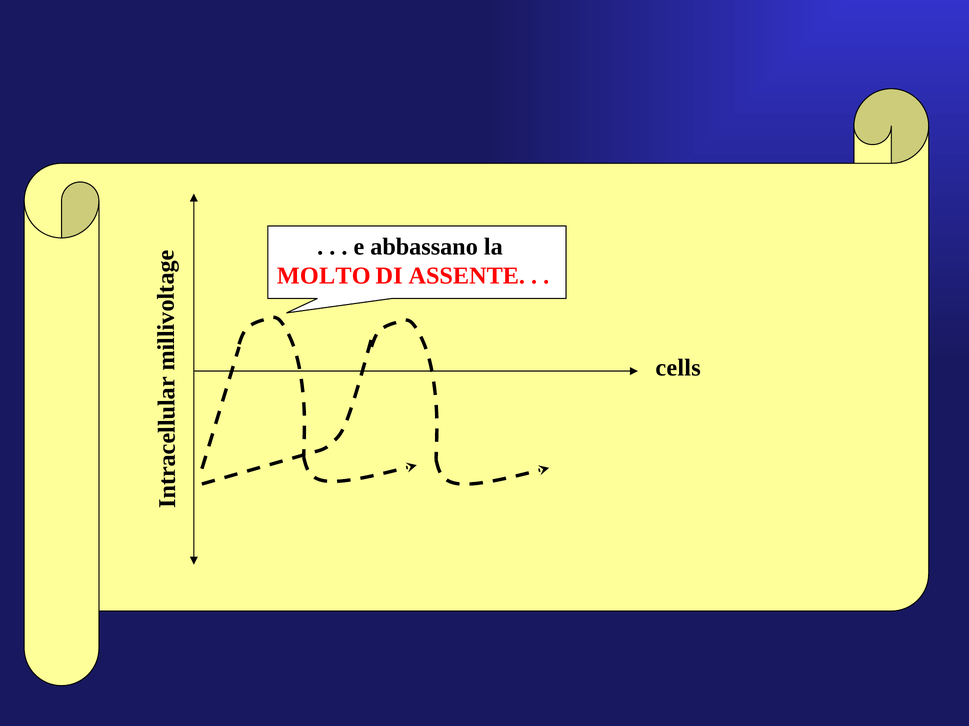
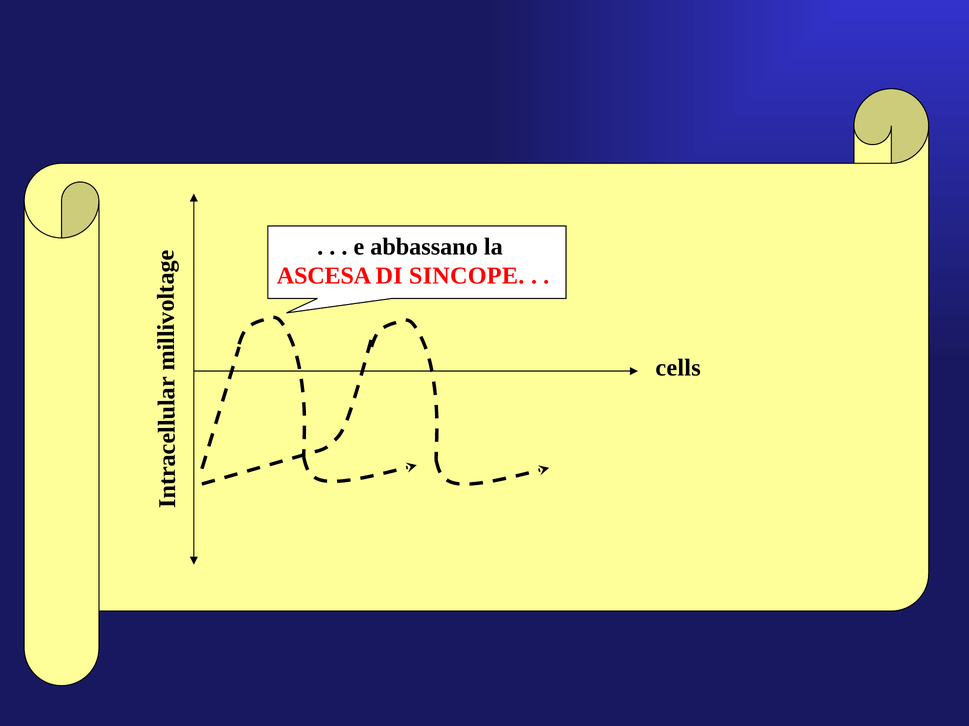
MOLTO: MOLTO -> ASCESA
ASSENTE: ASSENTE -> SINCOPE
